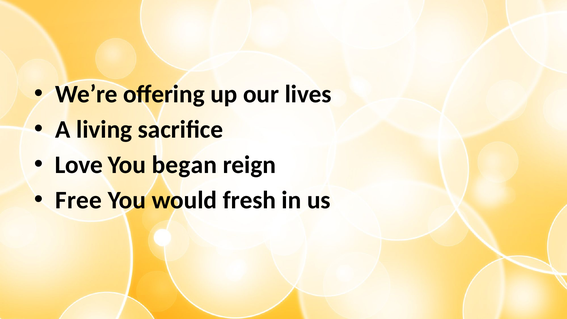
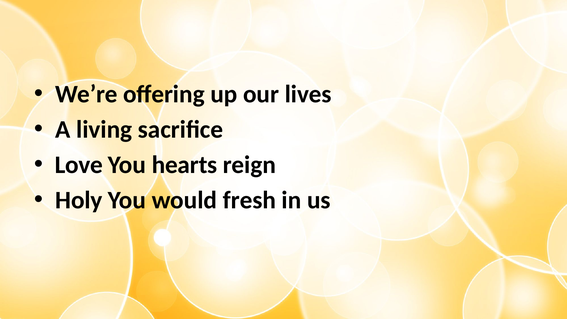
began: began -> hearts
Free: Free -> Holy
